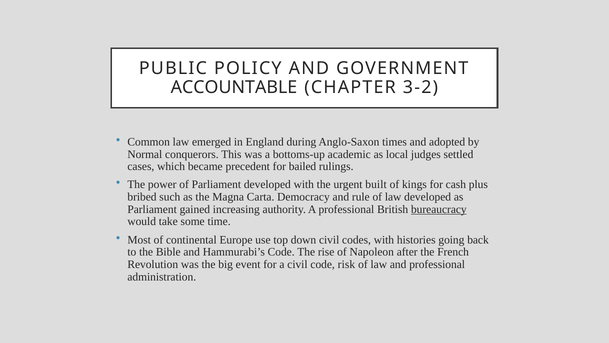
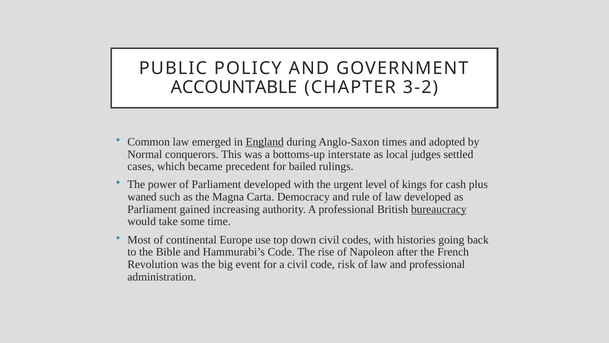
England underline: none -> present
academic: academic -> interstate
built: built -> level
bribed: bribed -> waned
